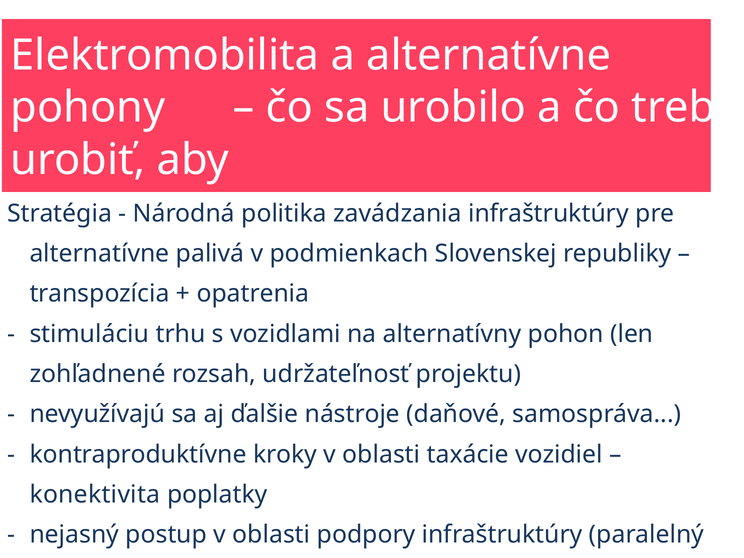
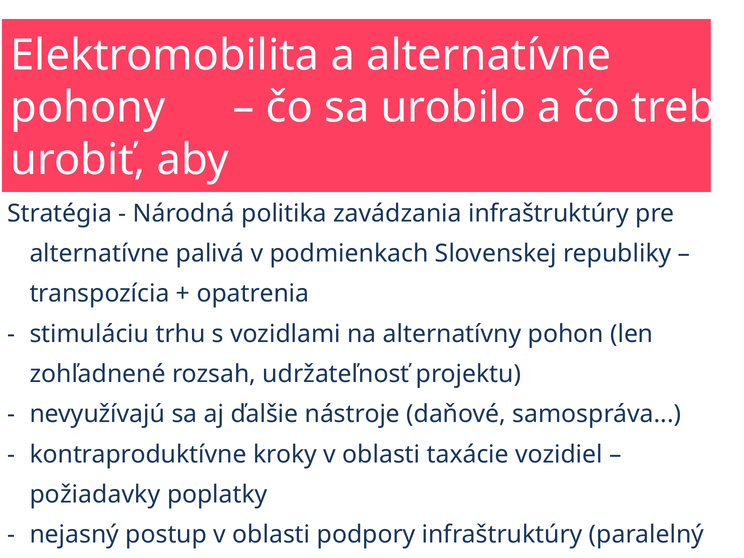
konektivita: konektivita -> požiadavky
